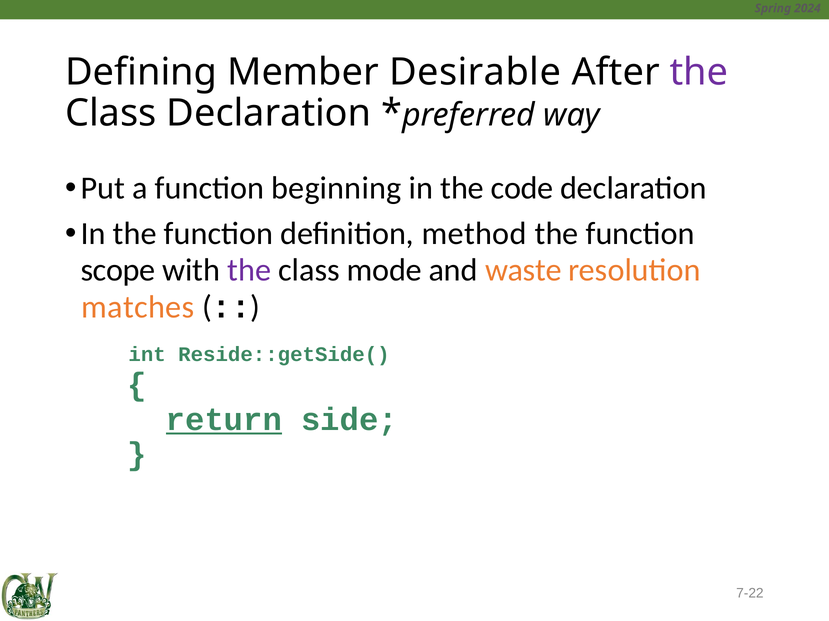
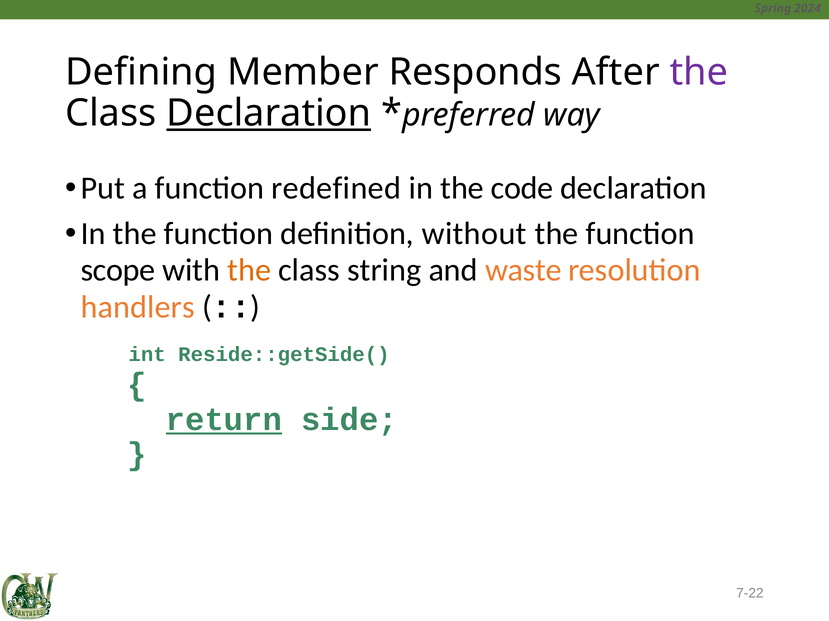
Desirable: Desirable -> Responds
Declaration at (269, 113) underline: none -> present
beginning: beginning -> redefined
method: method -> without
the at (249, 271) colour: purple -> orange
mode: mode -> string
matches: matches -> handlers
